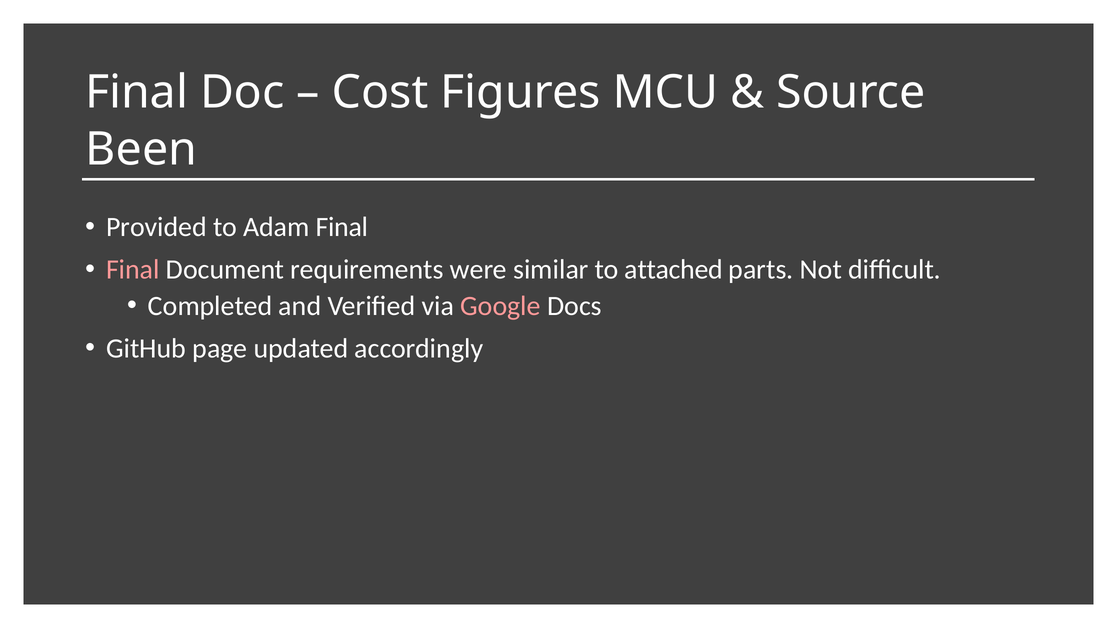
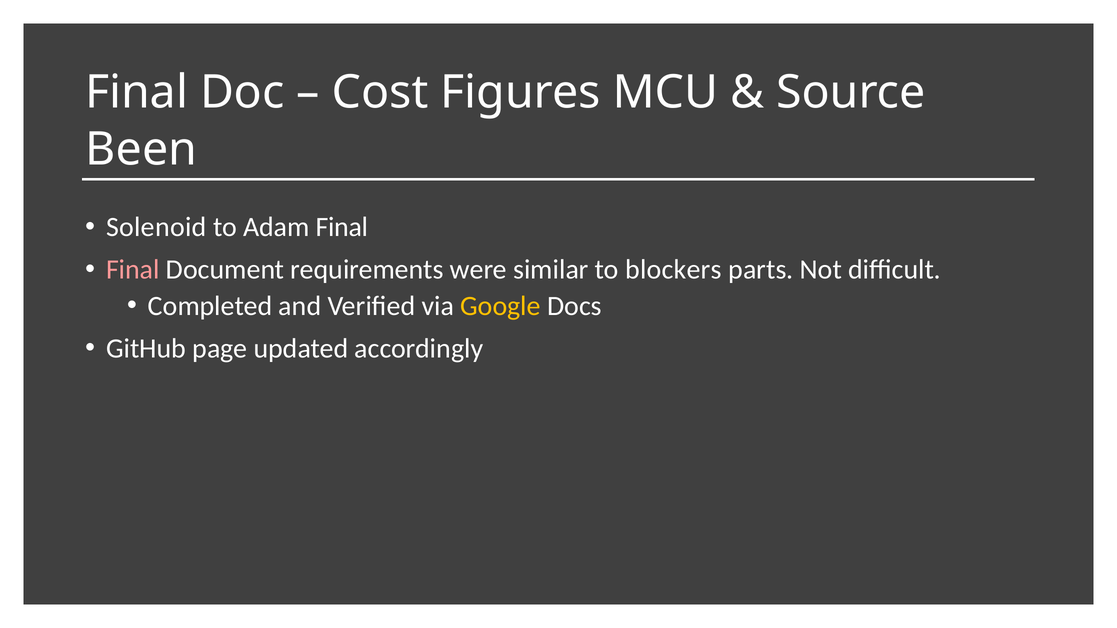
Provided: Provided -> Solenoid
attached: attached -> blockers
Google colour: pink -> yellow
